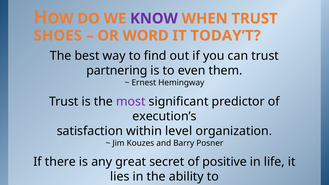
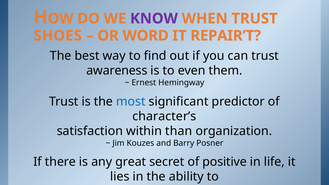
TODAY’T: TODAY’T -> REPAIR’T
partnering: partnering -> awareness
most colour: purple -> blue
execution’s: execution’s -> character’s
level: level -> than
